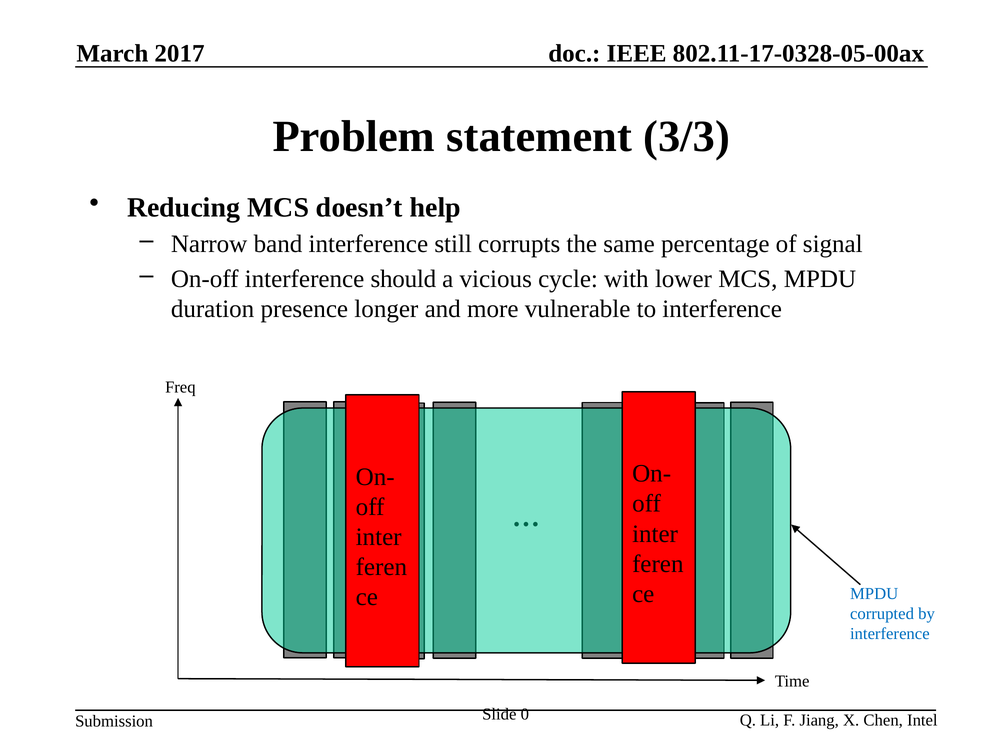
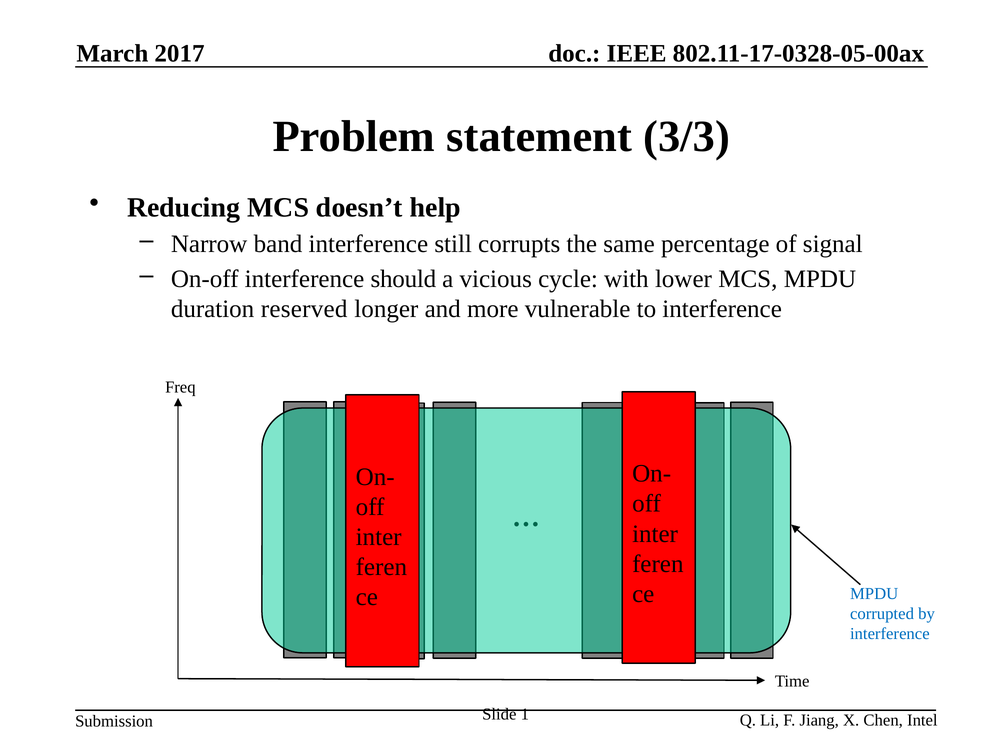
presence: presence -> reserved
0: 0 -> 1
